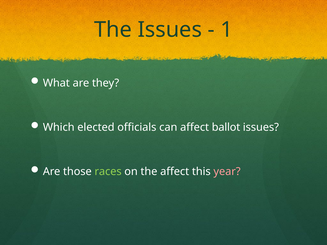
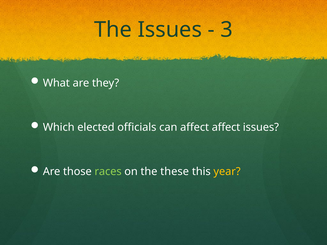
1: 1 -> 3
affect ballot: ballot -> affect
the affect: affect -> these
year colour: pink -> yellow
